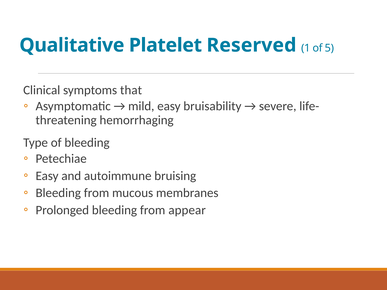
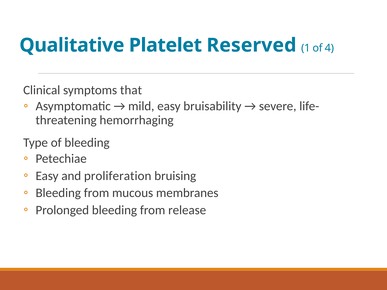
5: 5 -> 4
autoimmune: autoimmune -> proliferation
appear: appear -> release
